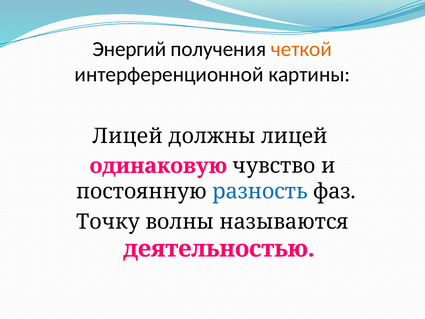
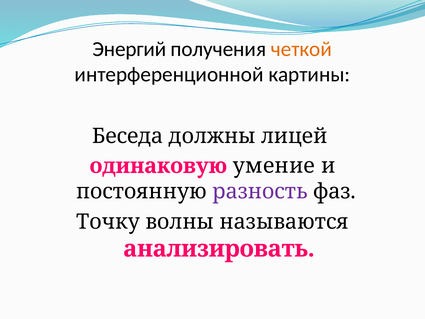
Лицей at (128, 136): Лицей -> Беседа
чувство: чувство -> умение
разность colour: blue -> purple
деятельностью: деятельностью -> анализировать
